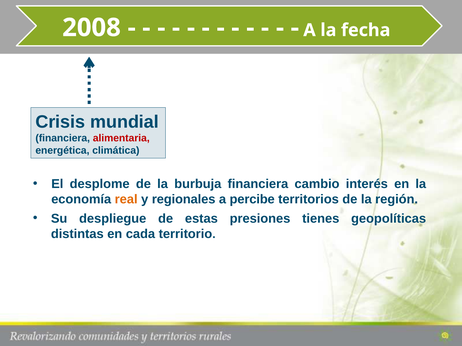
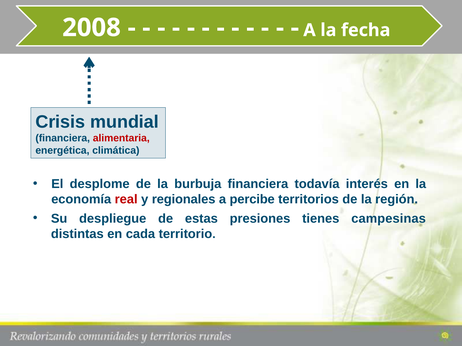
cambio: cambio -> todavía
real colour: orange -> red
geopolíticas: geopolíticas -> campesinas
